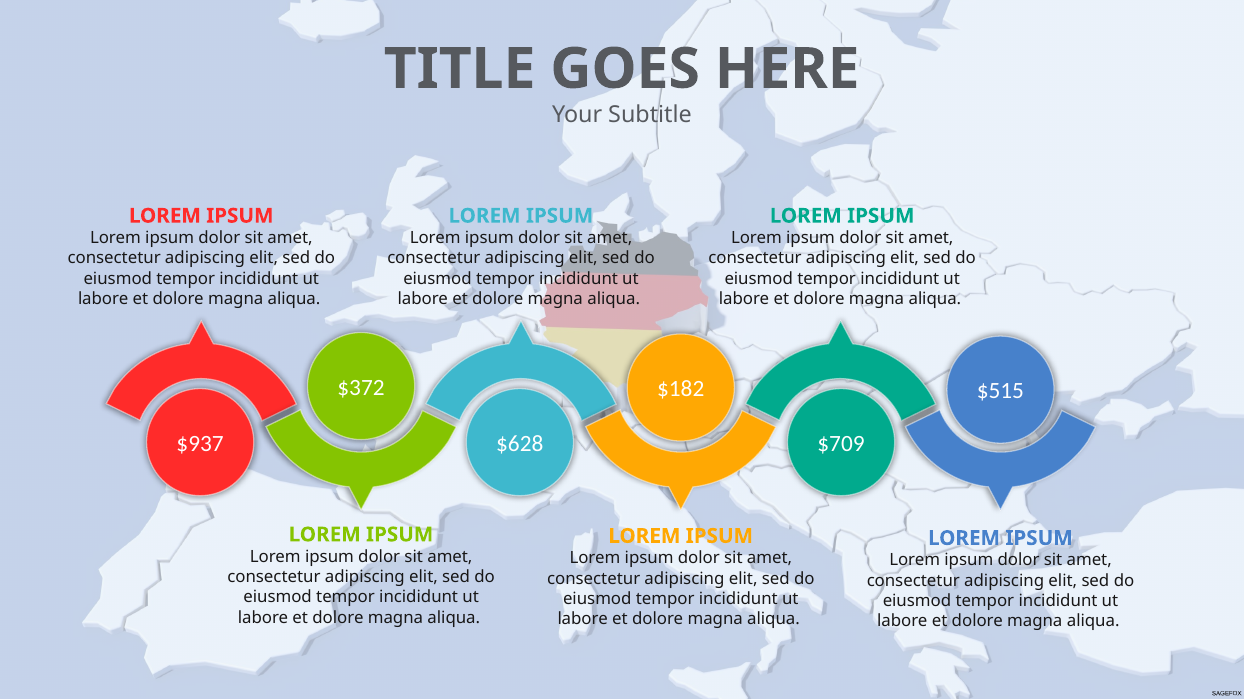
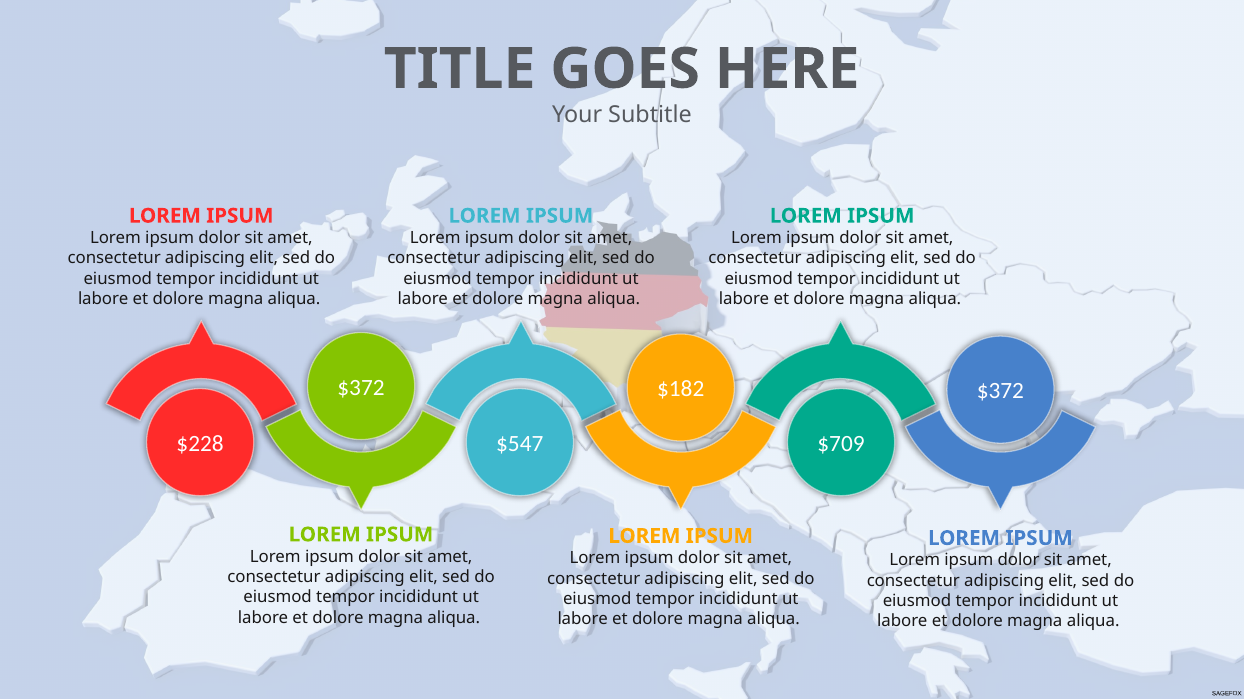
$515 at (1000, 392): $515 -> $372
$937: $937 -> $228
$628: $628 -> $547
